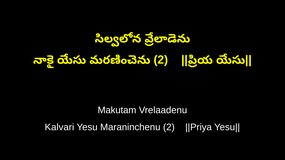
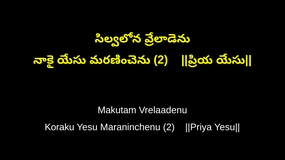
Kalvari: Kalvari -> Koraku
